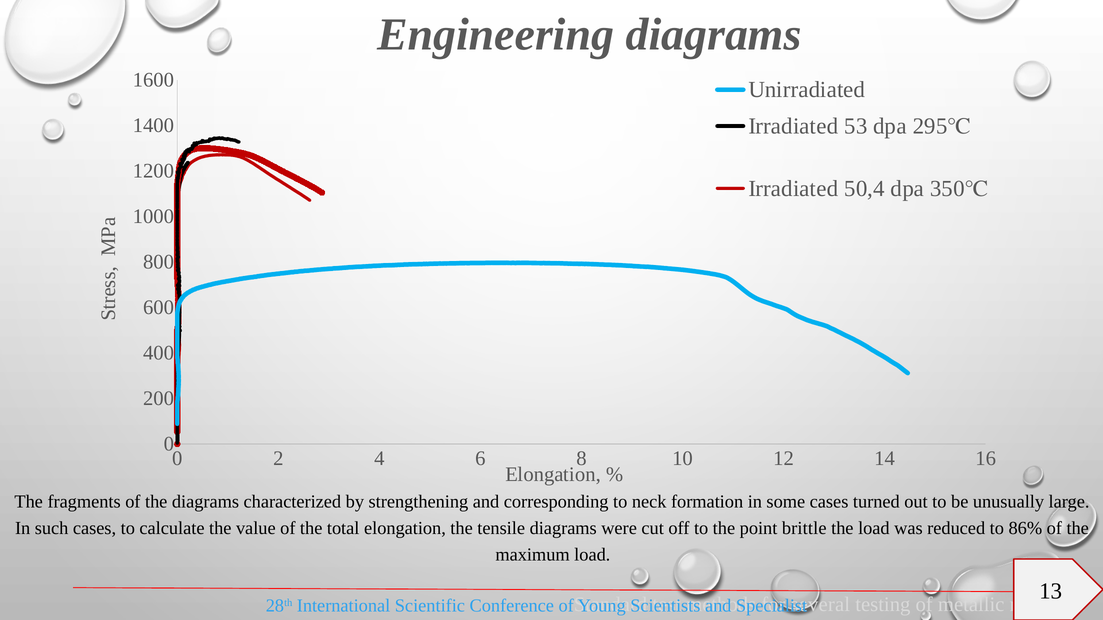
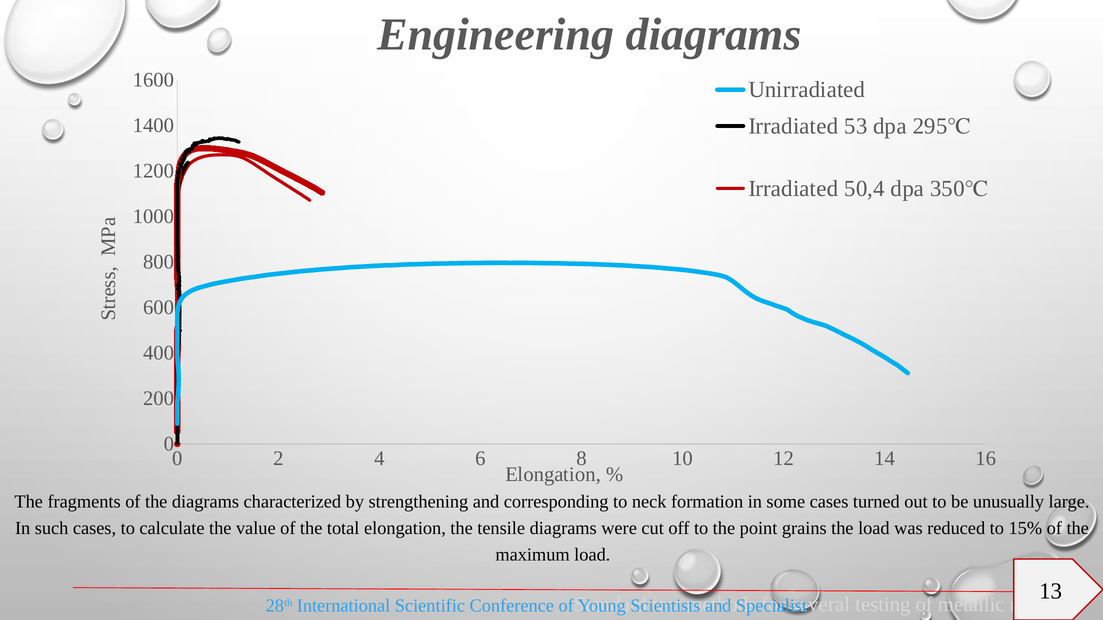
brittle: brittle -> grains
86%: 86% -> 15%
